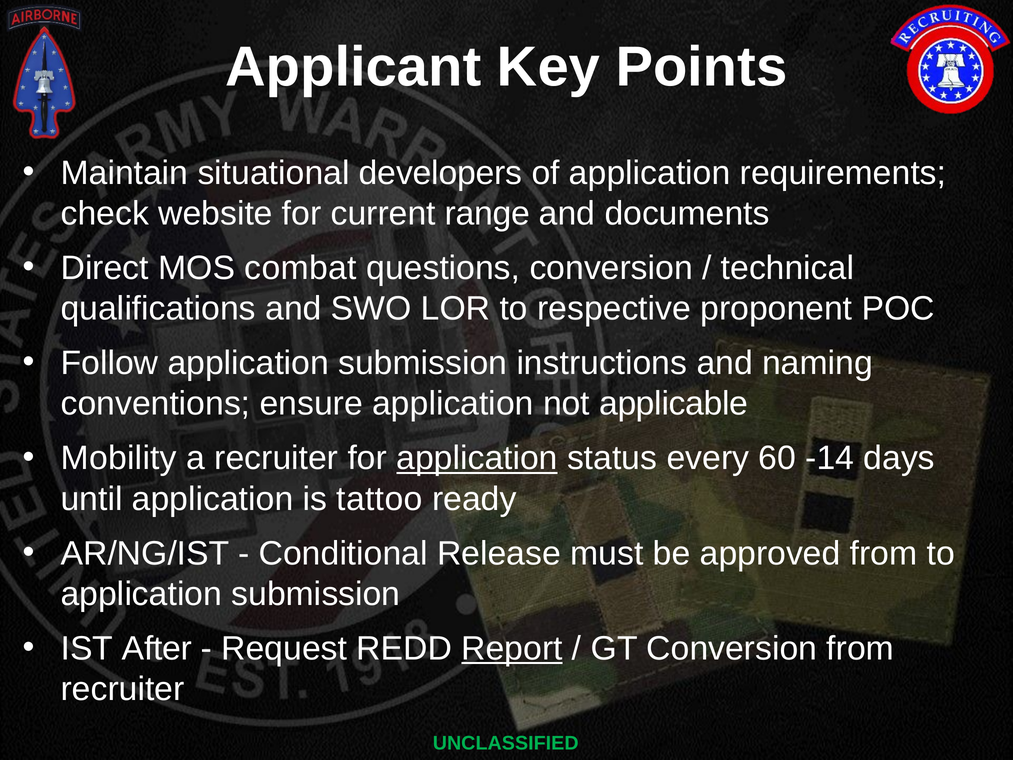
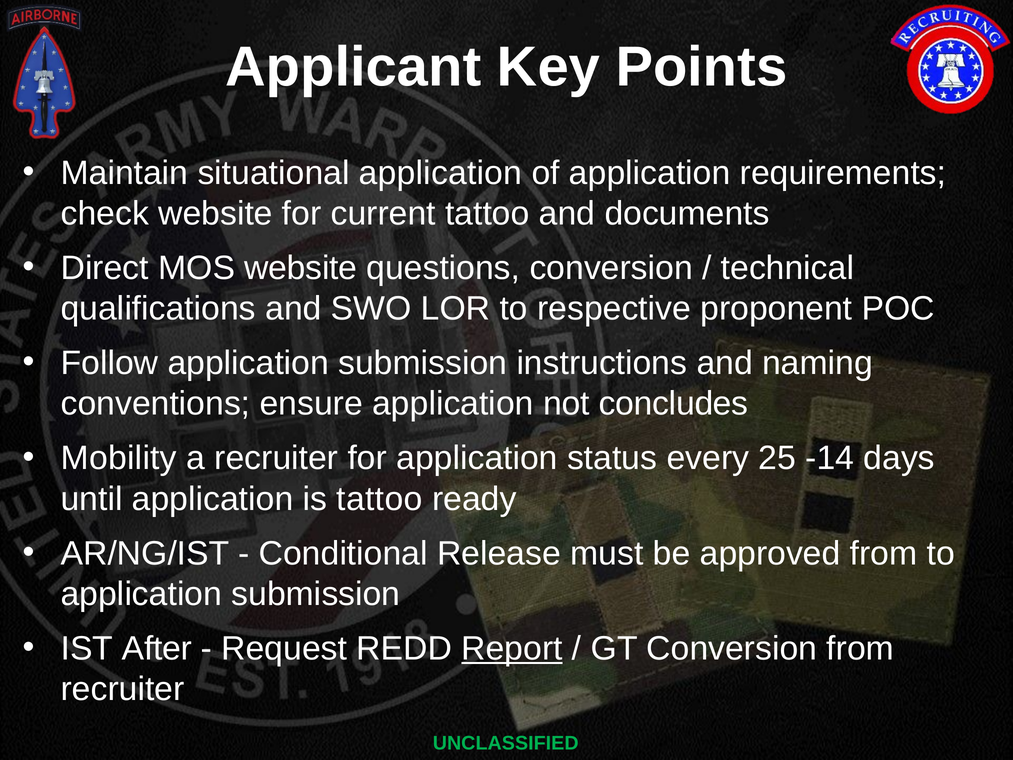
situational developers: developers -> application
current range: range -> tattoo
MOS combat: combat -> website
applicable: applicable -> concludes
application at (477, 458) underline: present -> none
60: 60 -> 25
